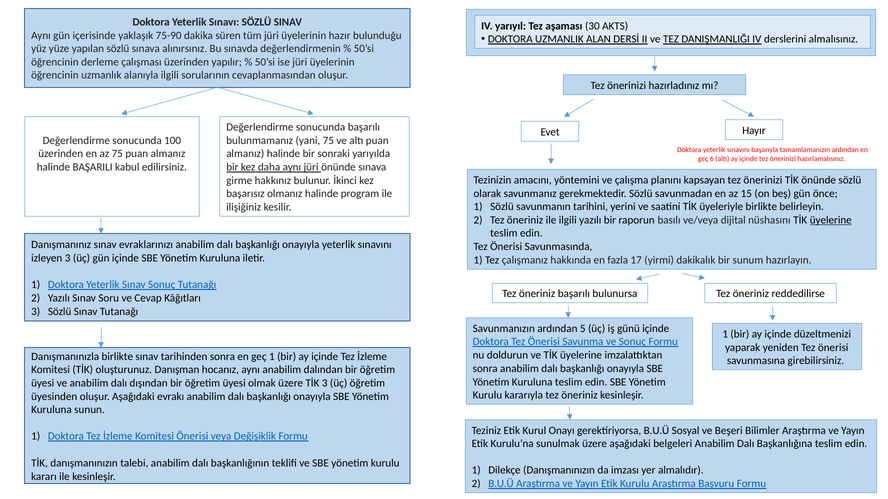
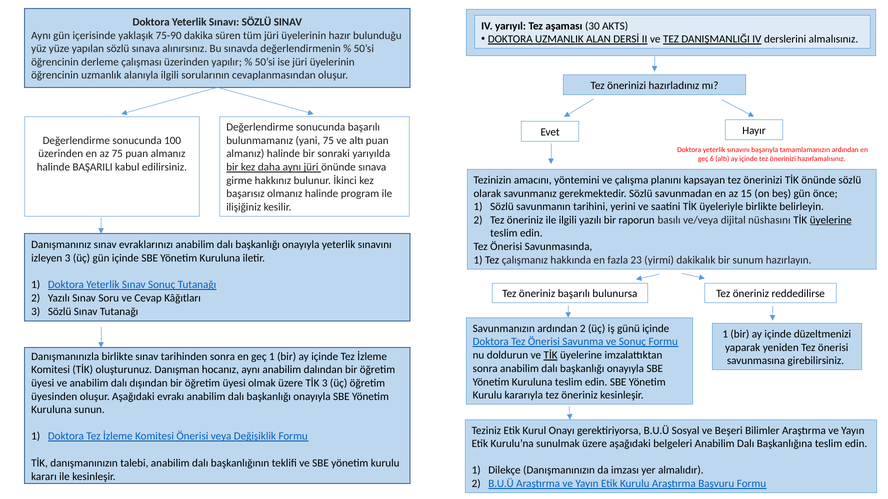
17: 17 -> 23
ardından 5: 5 -> 2
TİK at (551, 356) underline: none -> present
